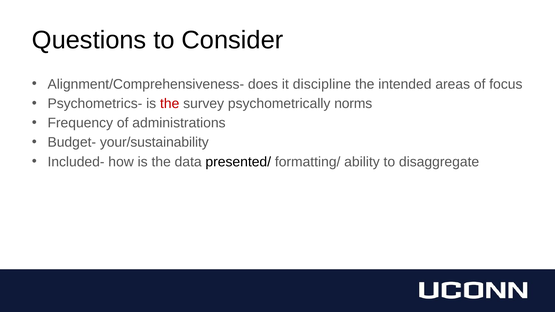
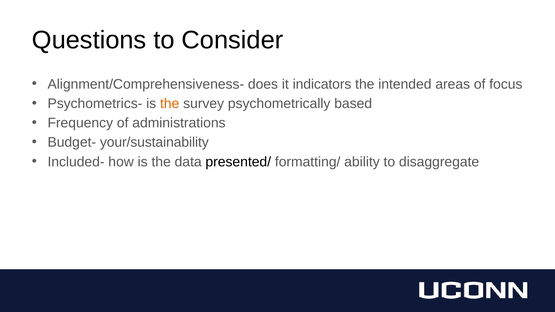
discipline: discipline -> indicators
the at (170, 104) colour: red -> orange
norms: norms -> based
